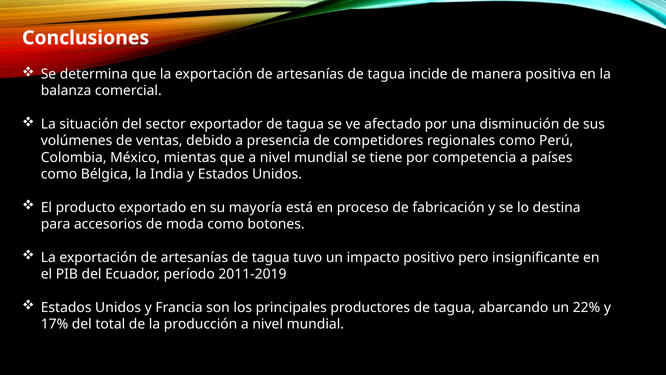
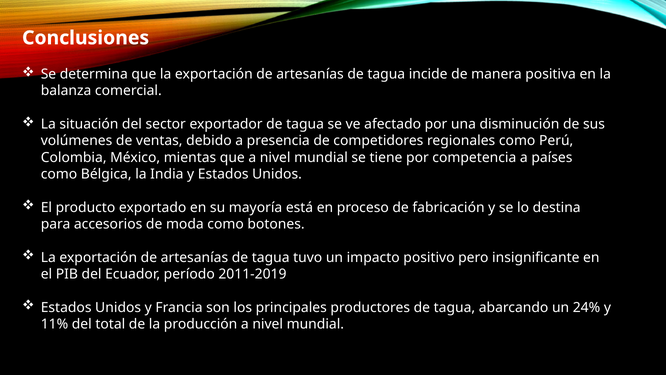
22%: 22% -> 24%
17%: 17% -> 11%
